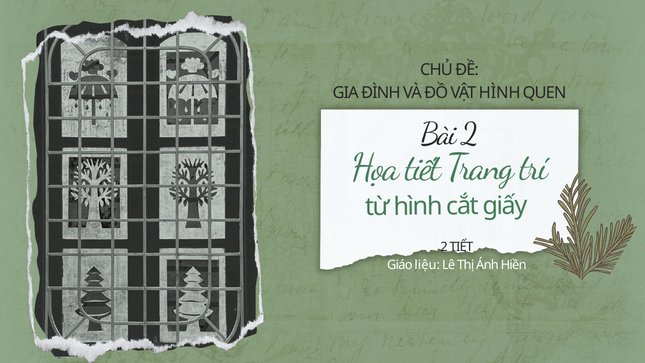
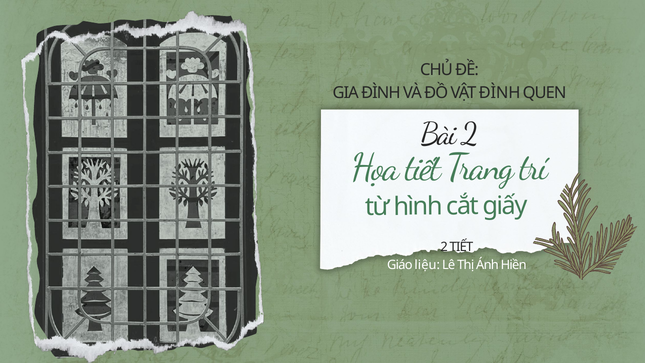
VẬT HÌNH: HÌNH -> ĐÌNH
